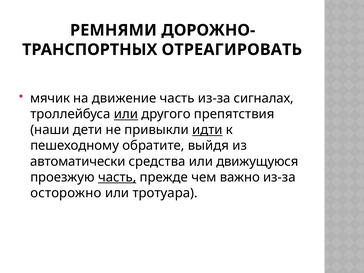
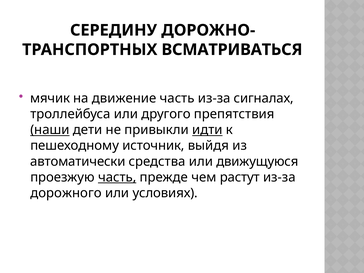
РЕМНЯМИ: РЕМНЯМИ -> СЕРЕДИНУ
ОТРЕАГИРОВАТЬ: ОТРЕАГИРОВАТЬ -> ВСМАТРИВАТЬСЯ
или at (126, 114) underline: present -> none
наши underline: none -> present
обратите: обратите -> источник
важно: важно -> растут
осторожно: осторожно -> дорожного
тротуара: тротуара -> условиях
